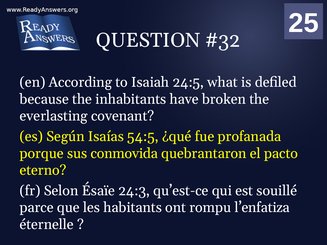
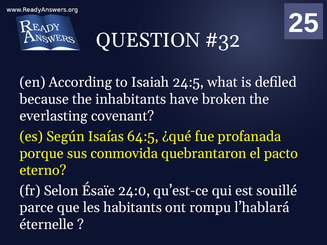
54:5: 54:5 -> 64:5
24:3: 24:3 -> 24:0
l’enfatiza: l’enfatiza -> l’hablará
